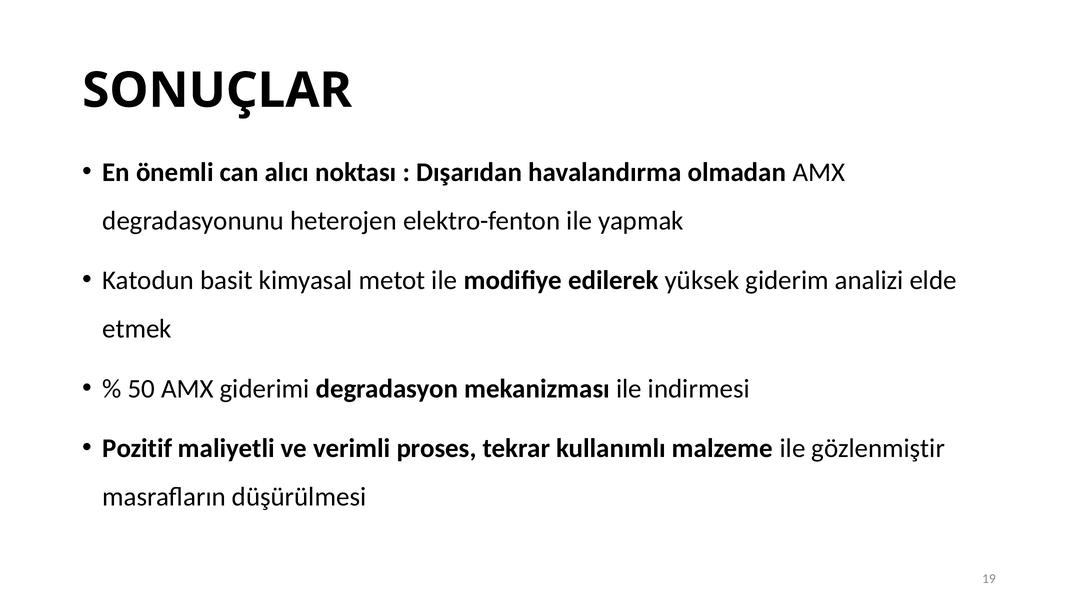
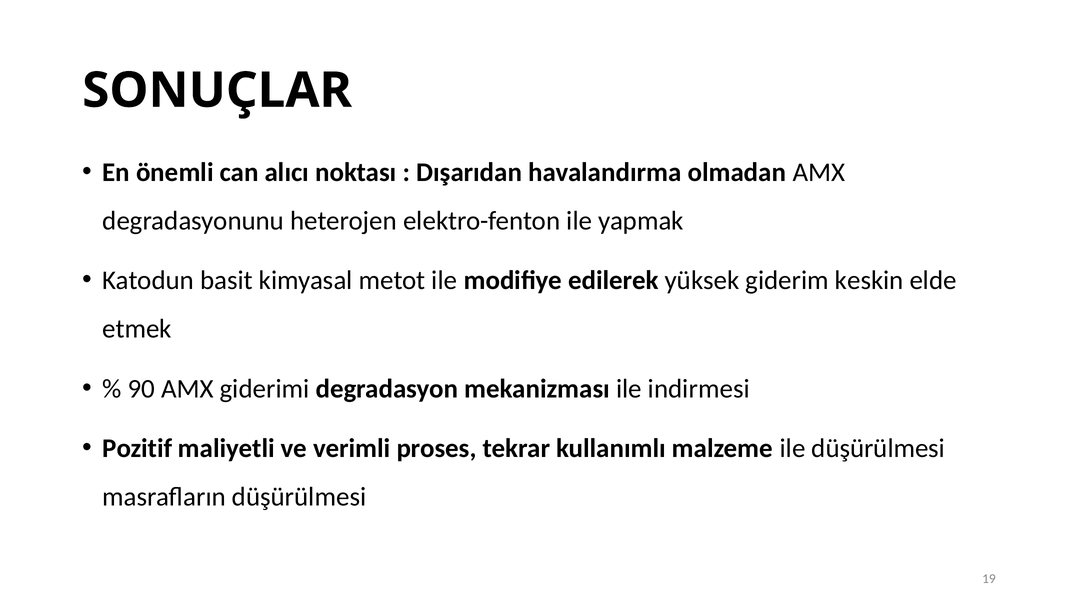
analizi: analizi -> keskin
50: 50 -> 90
ile gözlenmiştir: gözlenmiştir -> düşürülmesi
